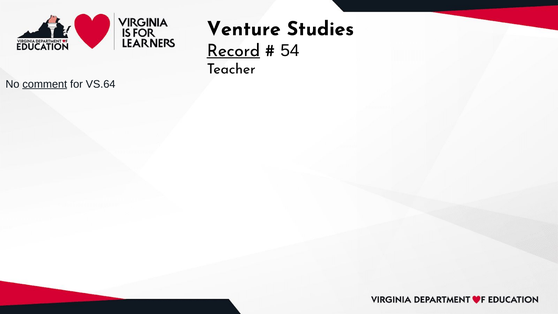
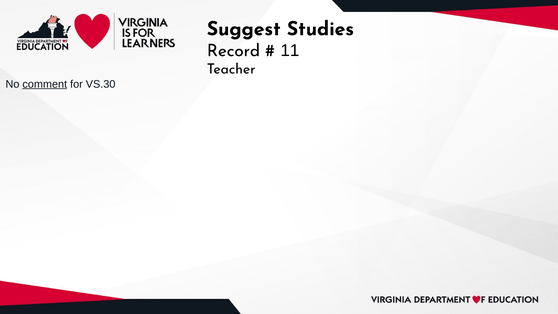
Venture: Venture -> Suggest
Record underline: present -> none
54: 54 -> 11
VS.64: VS.64 -> VS.30
